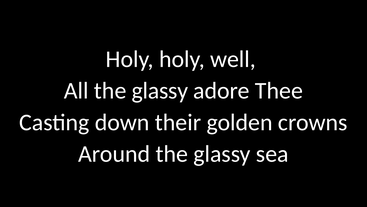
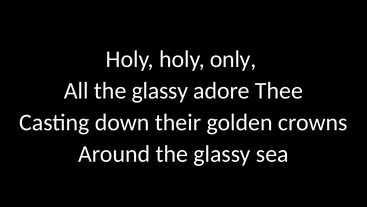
well: well -> only
